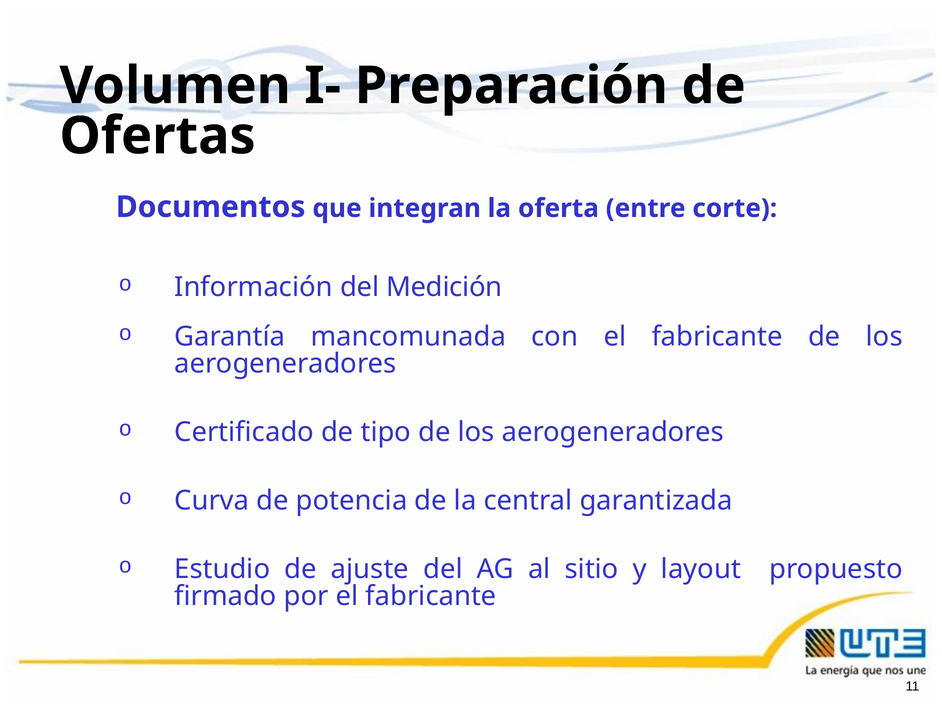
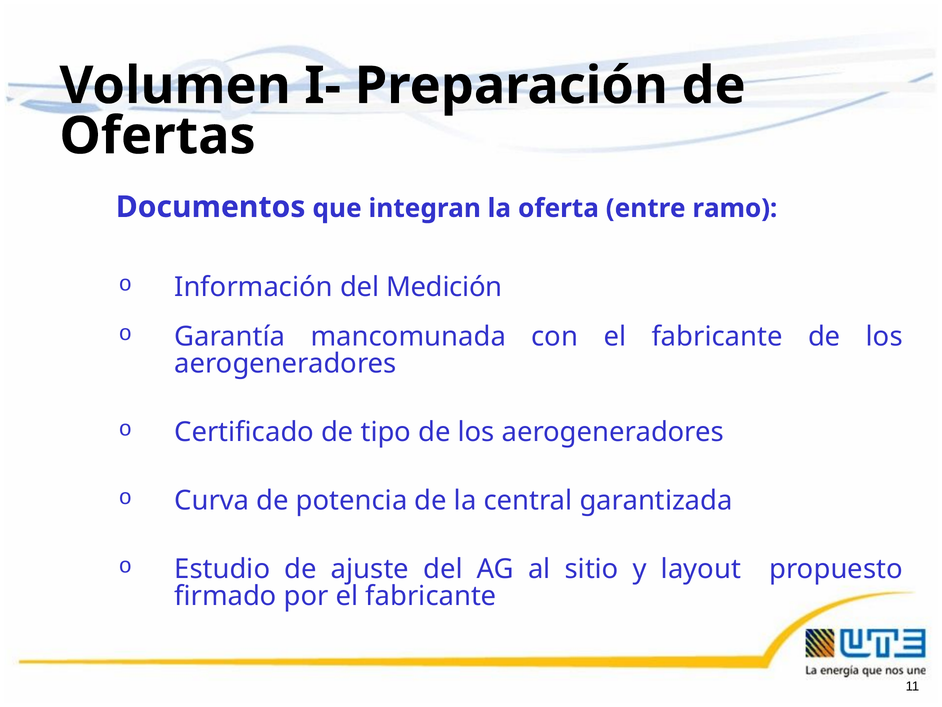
corte: corte -> ramo
